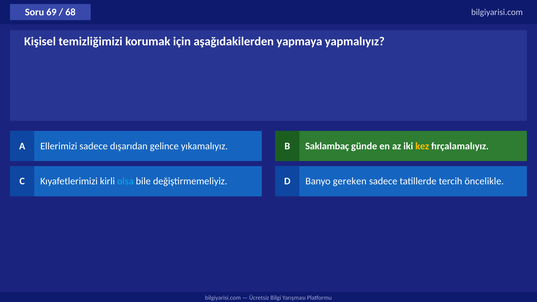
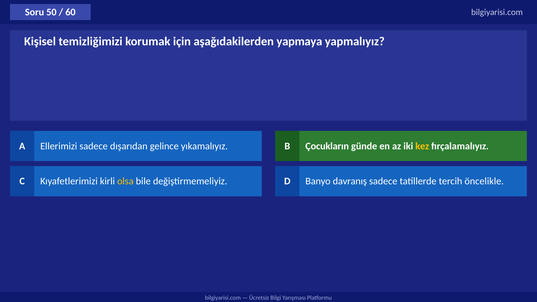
69: 69 -> 50
68: 68 -> 60
Saklambaç: Saklambaç -> Çocukların
olsa colour: light blue -> yellow
gereken: gereken -> davranış
